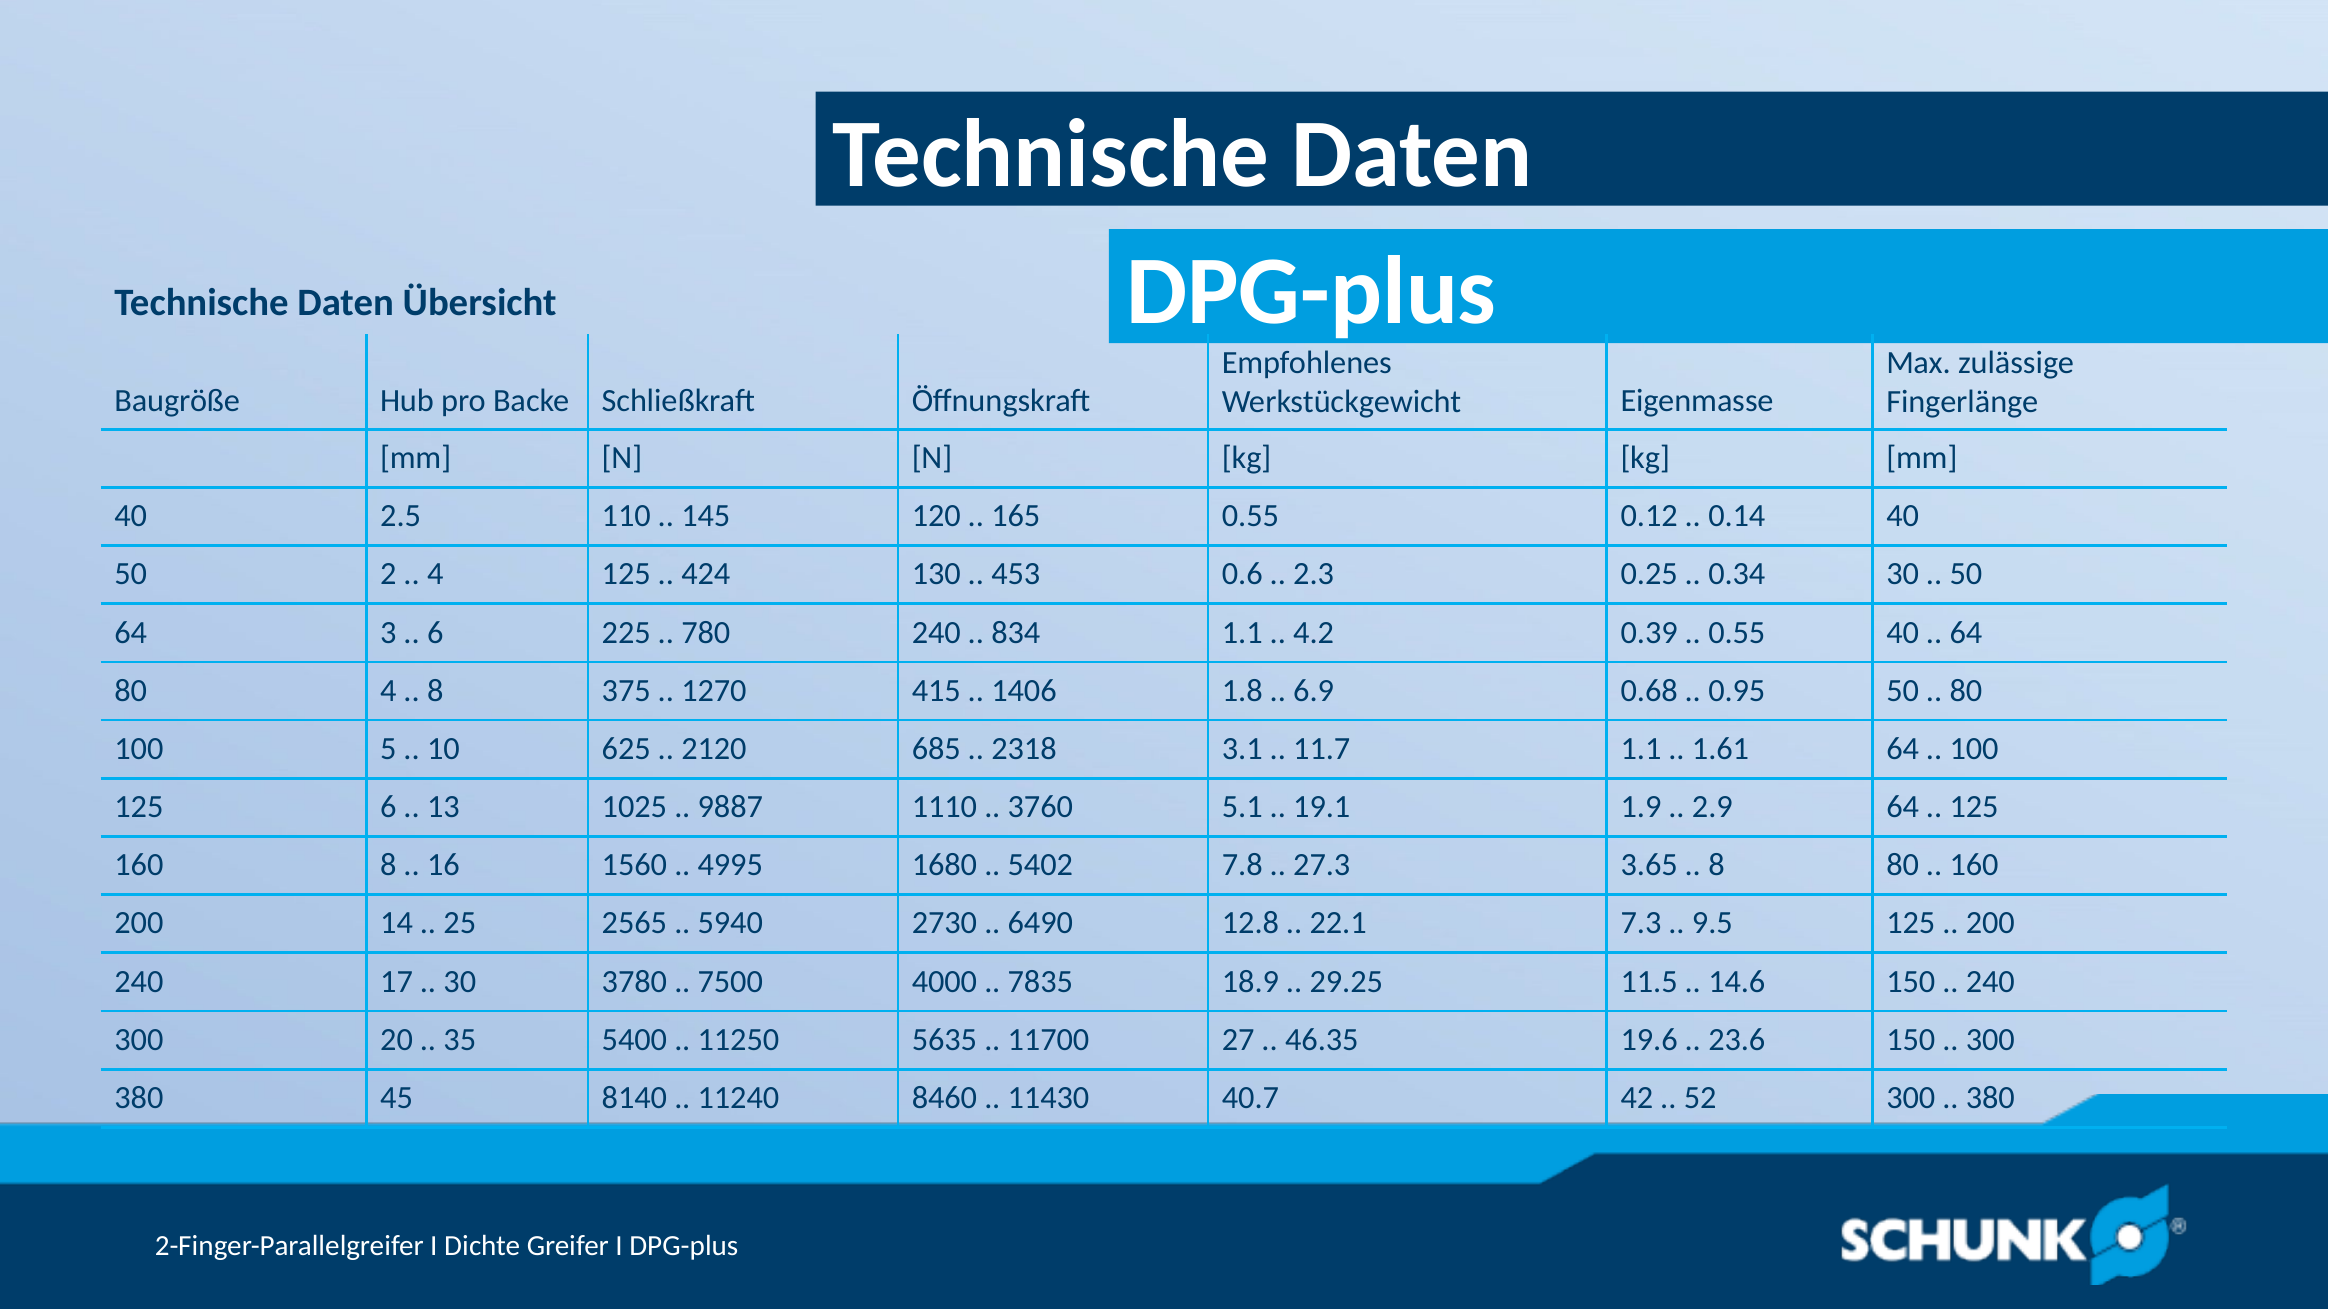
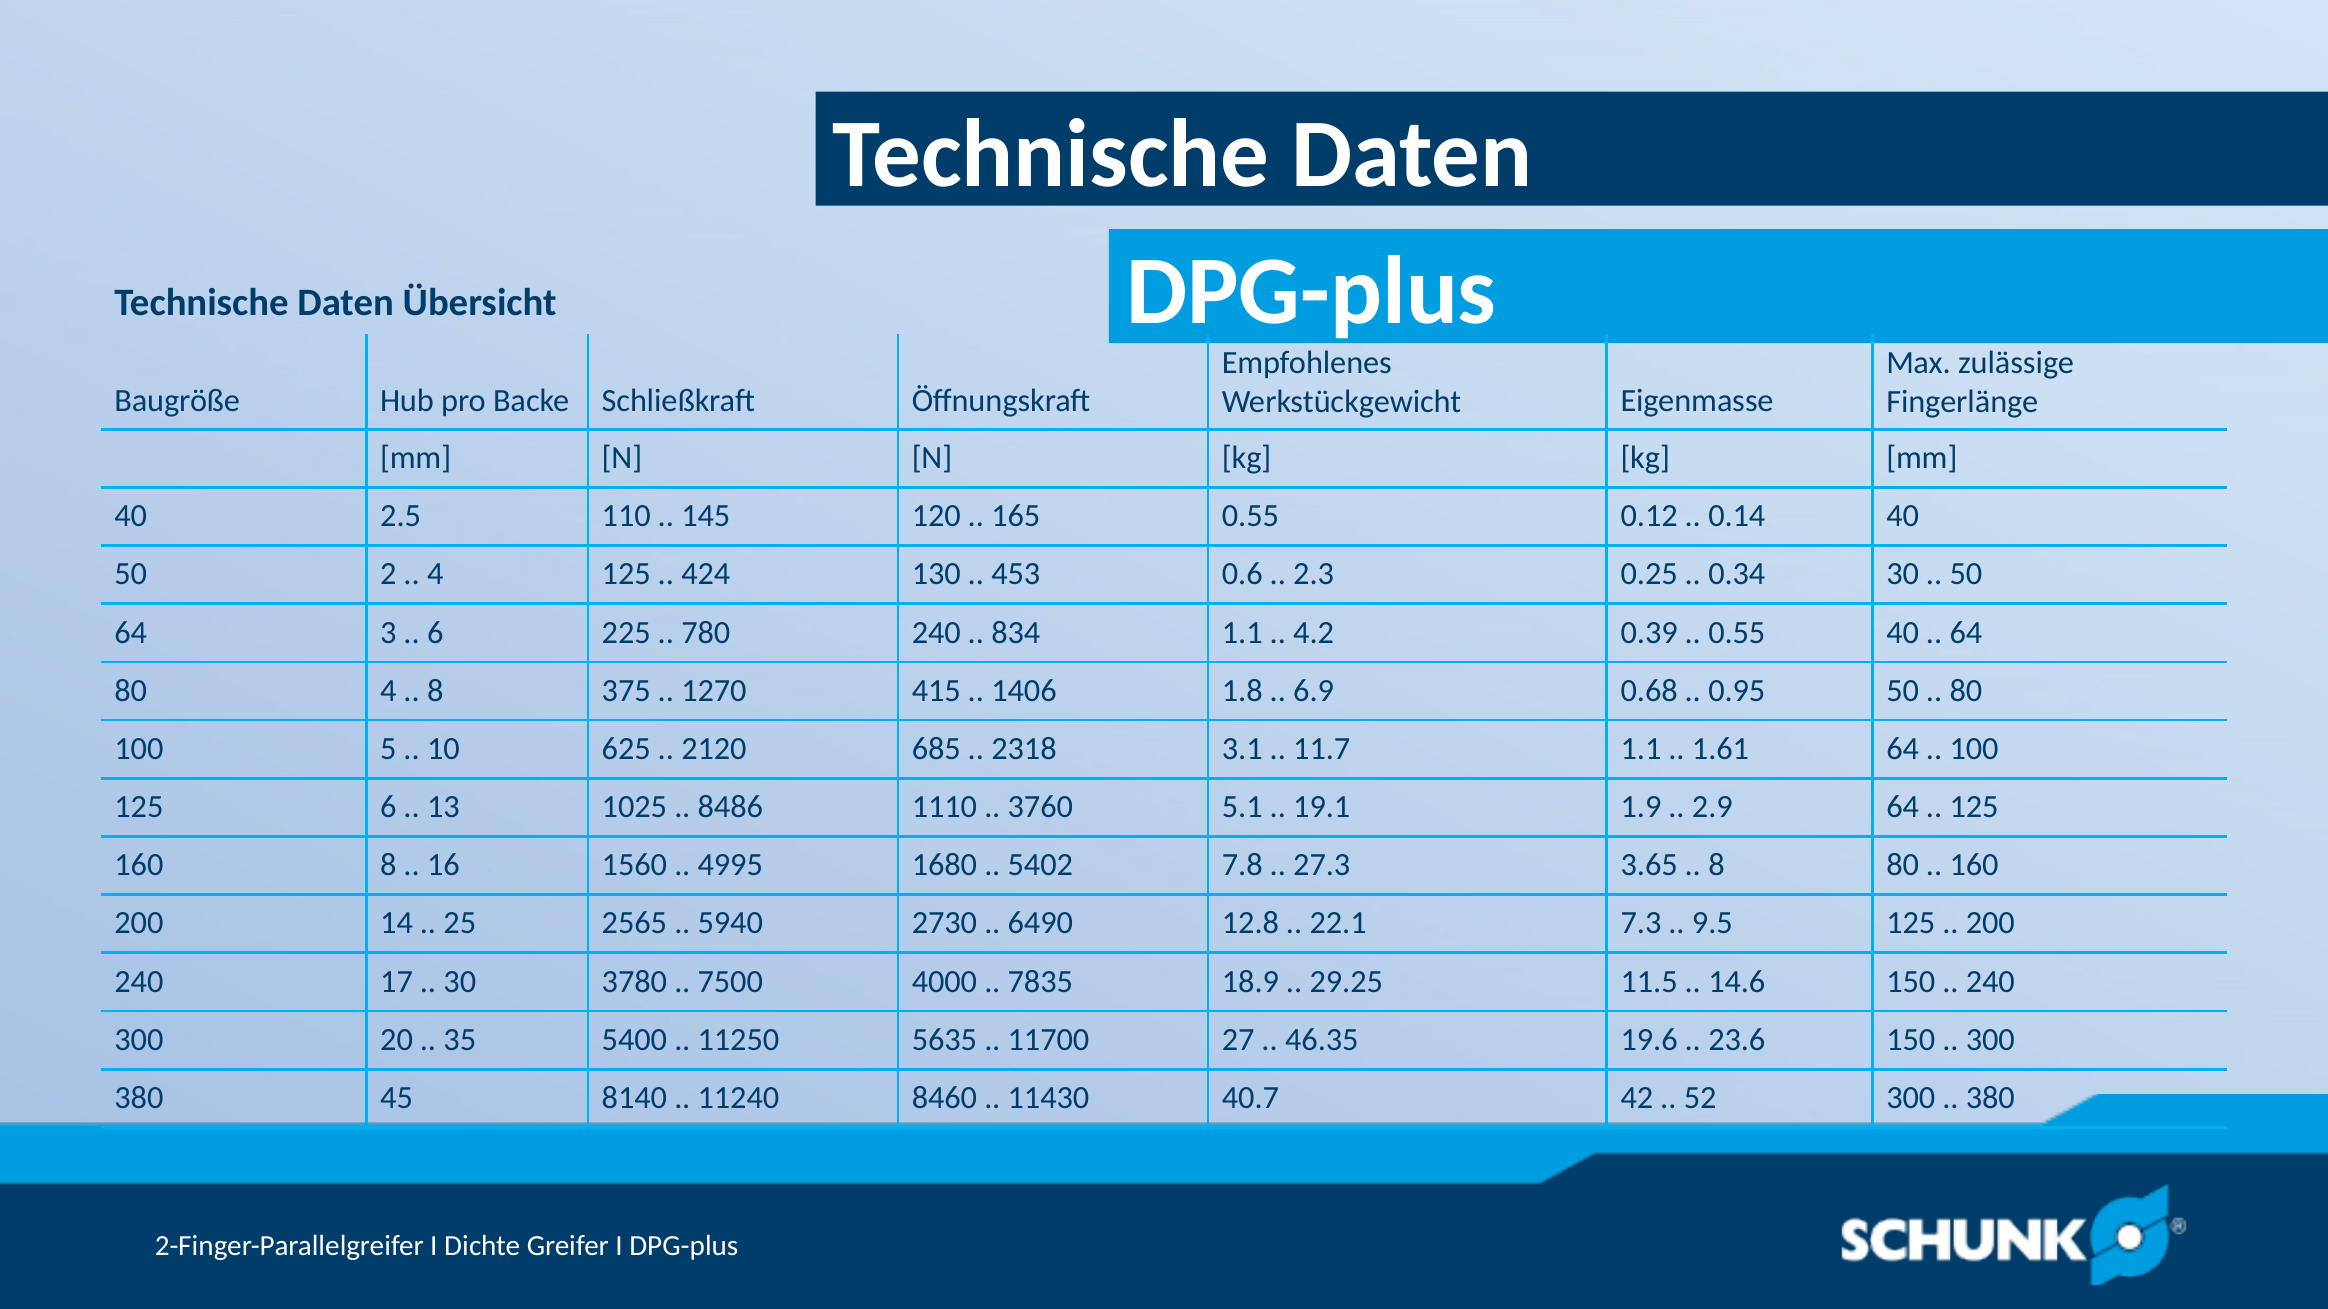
9887: 9887 -> 8486
